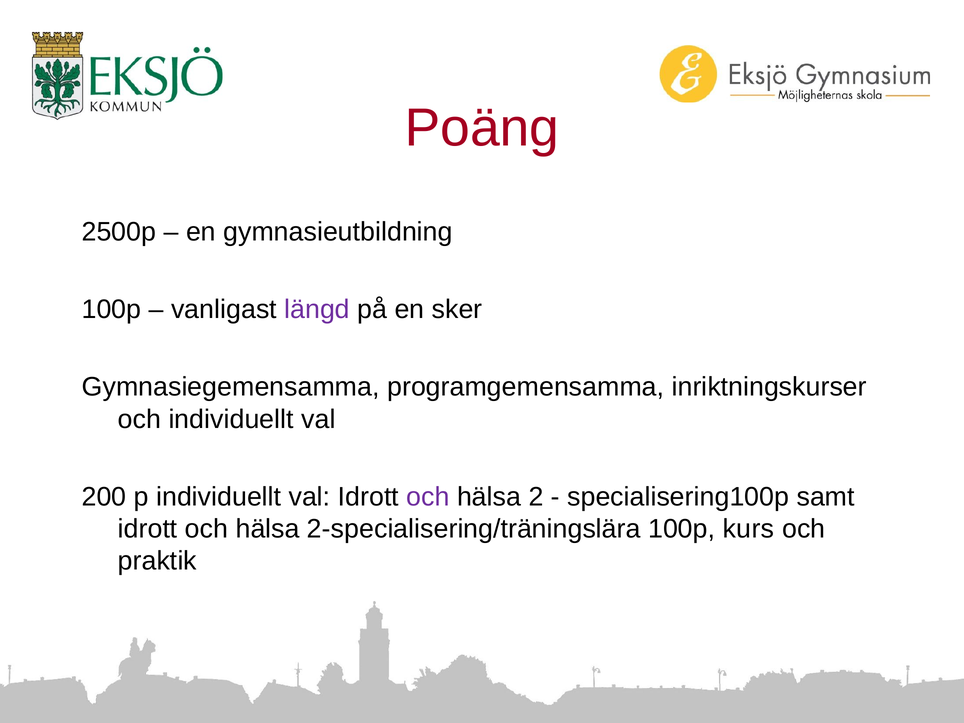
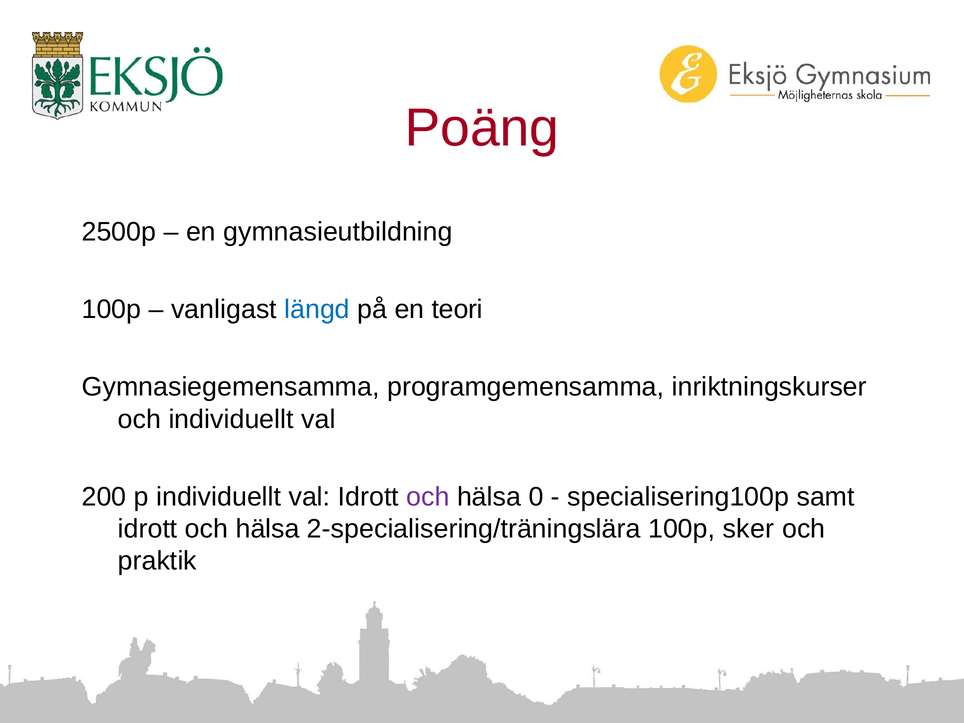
längd colour: purple -> blue
sker: sker -> teori
2: 2 -> 0
kurs: kurs -> sker
